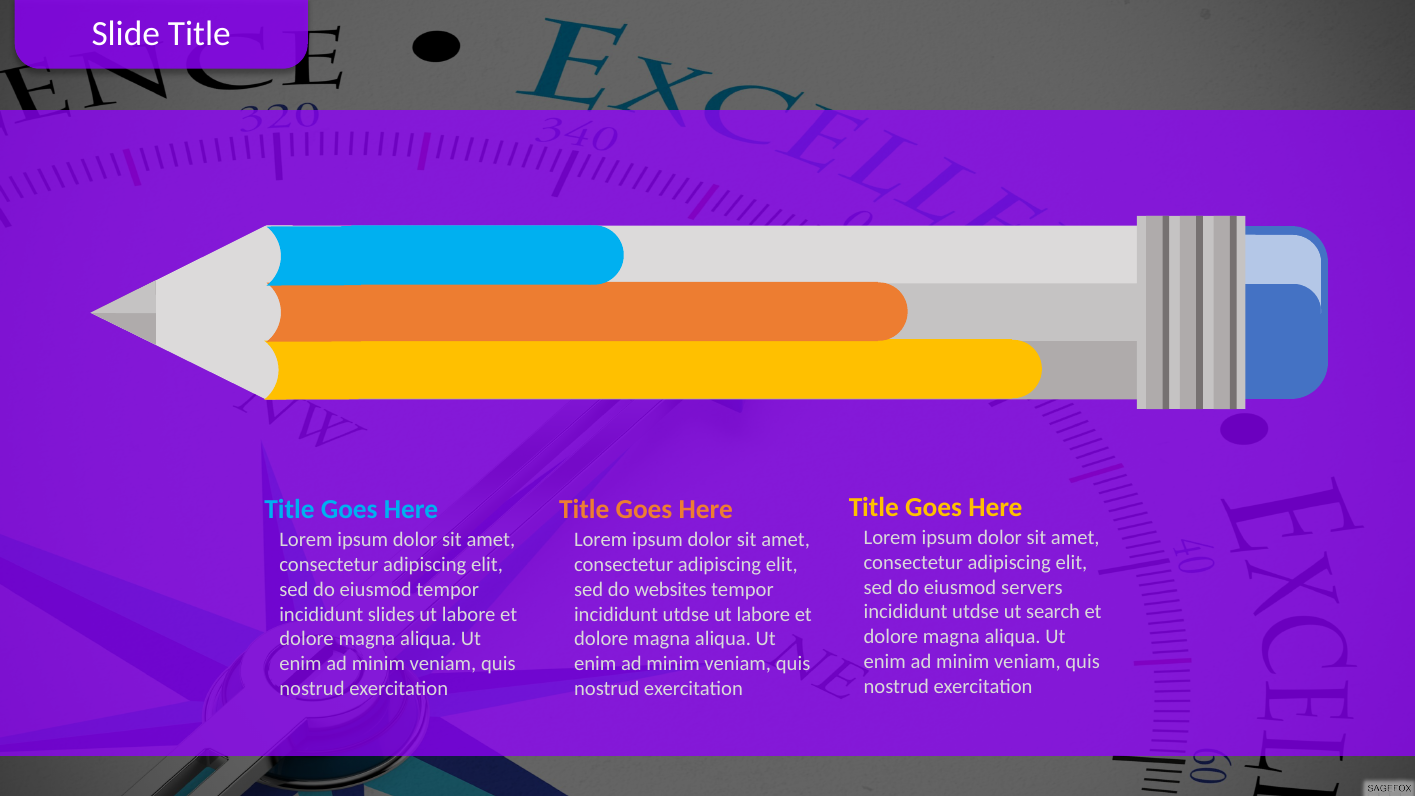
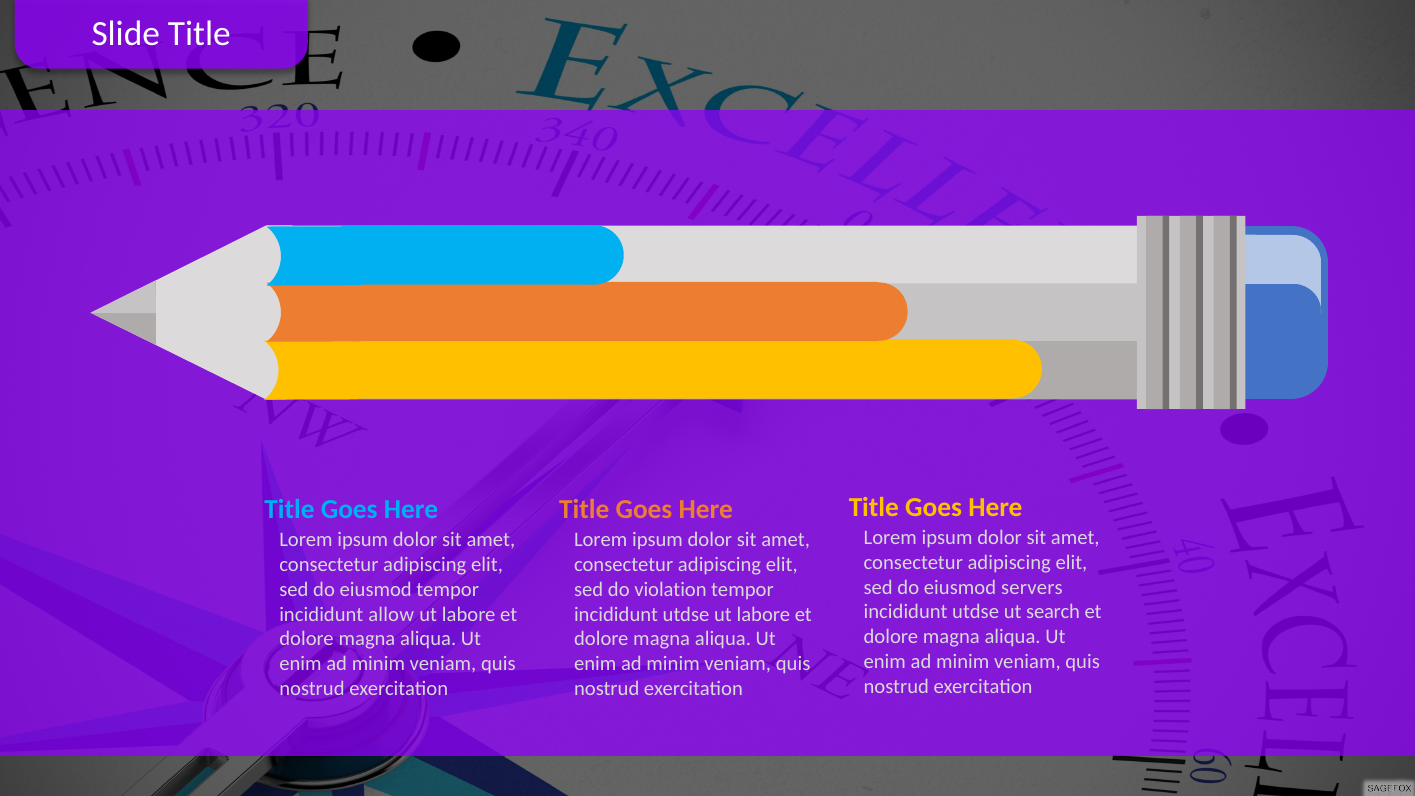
websites: websites -> violation
slides: slides -> allow
